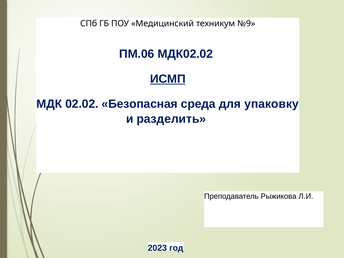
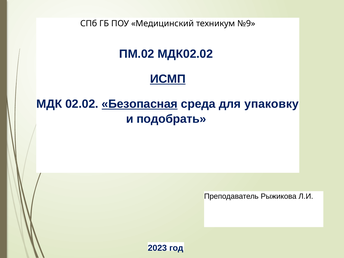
ПМ.06: ПМ.06 -> ПМ.02
Безопасная underline: none -> present
разделить: разделить -> подобрать
